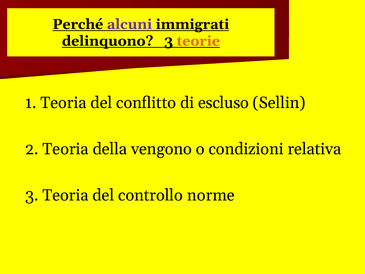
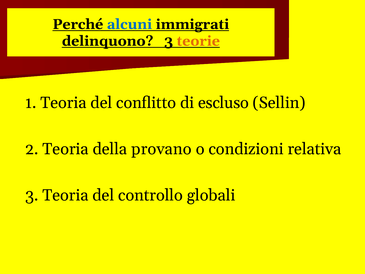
alcuni colour: purple -> blue
vengono: vengono -> provano
norme: norme -> globali
